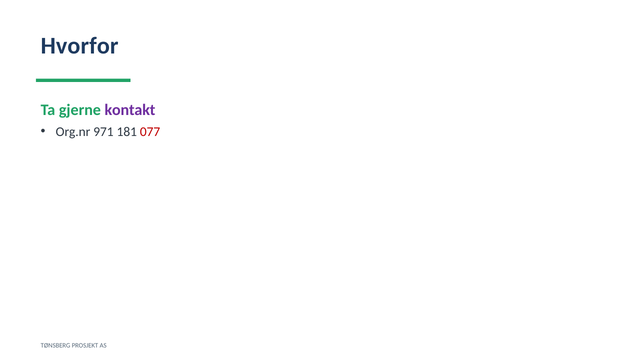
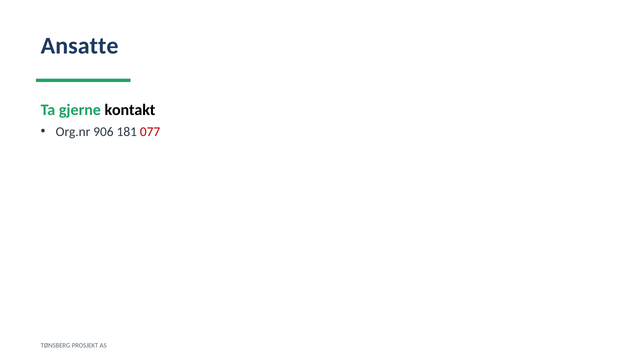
Hvorfor: Hvorfor -> Ansatte
kontakt colour: purple -> black
971: 971 -> 906
